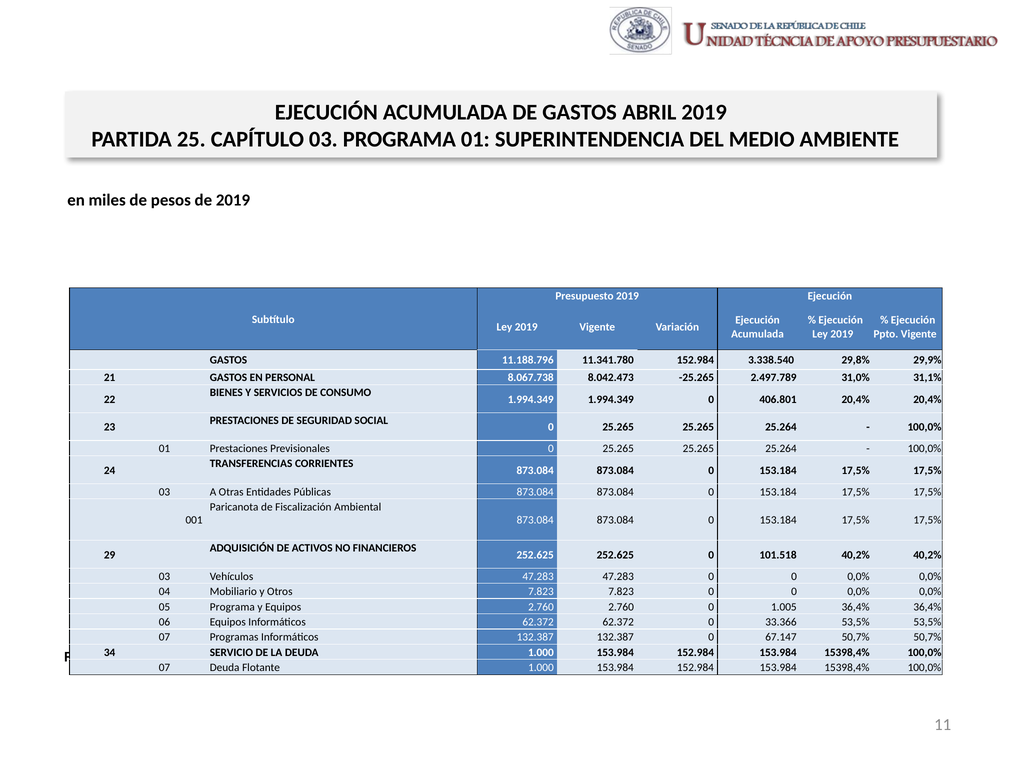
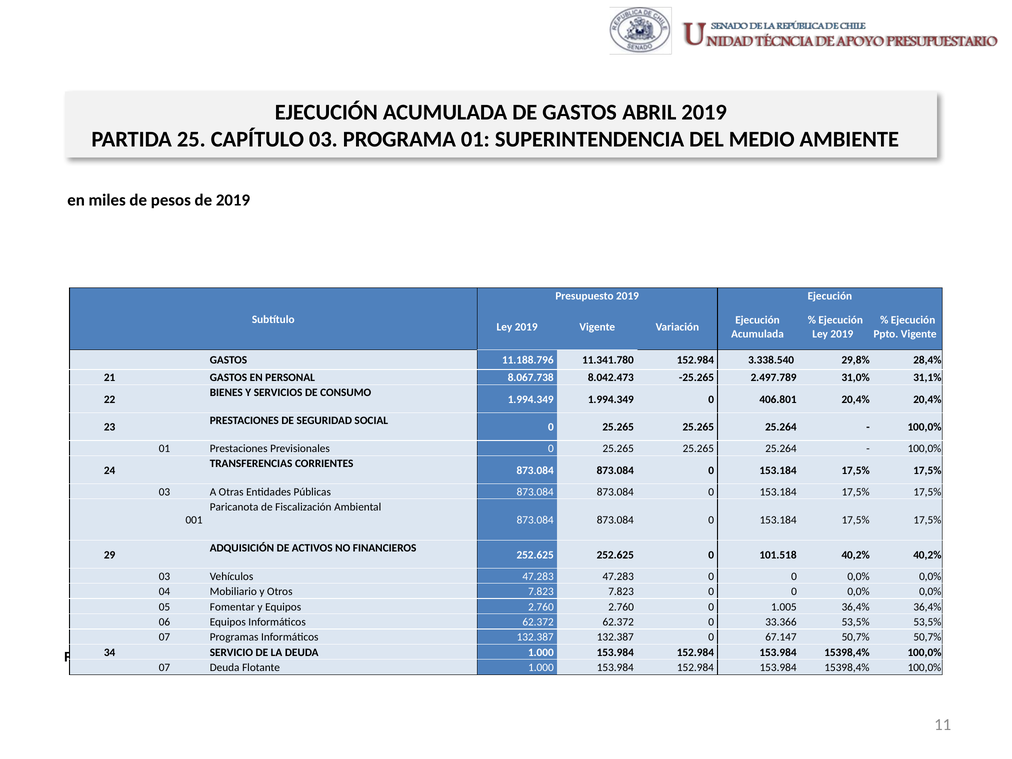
29,9%: 29,9% -> 28,4%
05 Programa: Programa -> Fomentar
